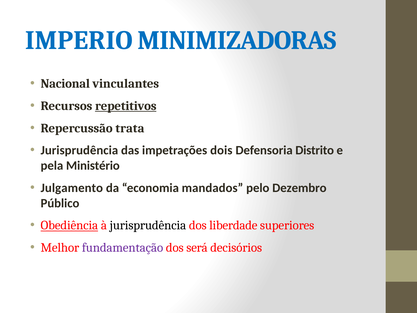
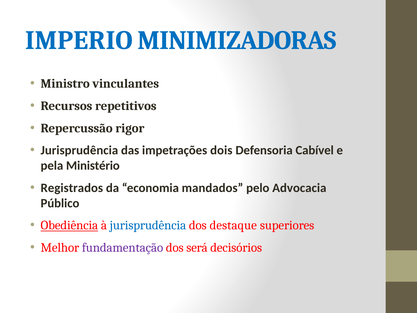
Nacional: Nacional -> Ministro
repetitivos underline: present -> none
trata: trata -> rigor
Distrito: Distrito -> Cabível
Julgamento: Julgamento -> Registrados
Dezembro: Dezembro -> Advocacia
jurisprudência at (148, 225) colour: black -> blue
liberdade: liberdade -> destaque
